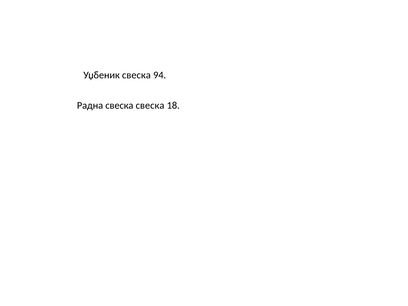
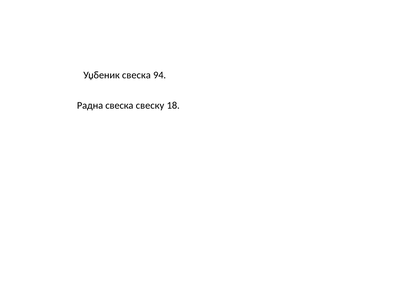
свеска свеска: свеска -> свеску
